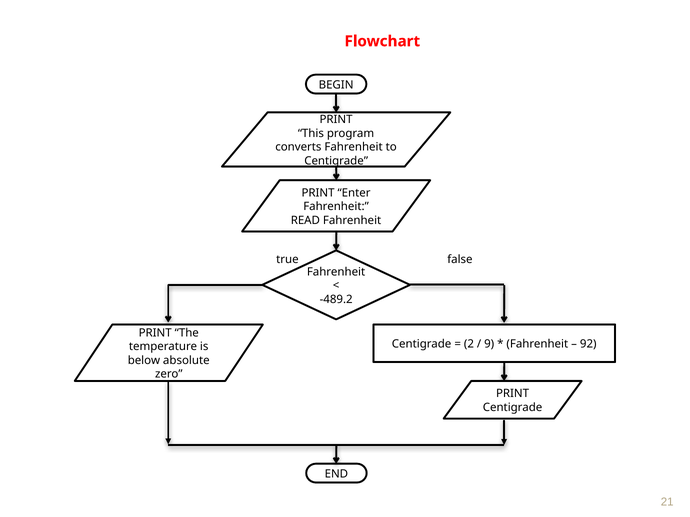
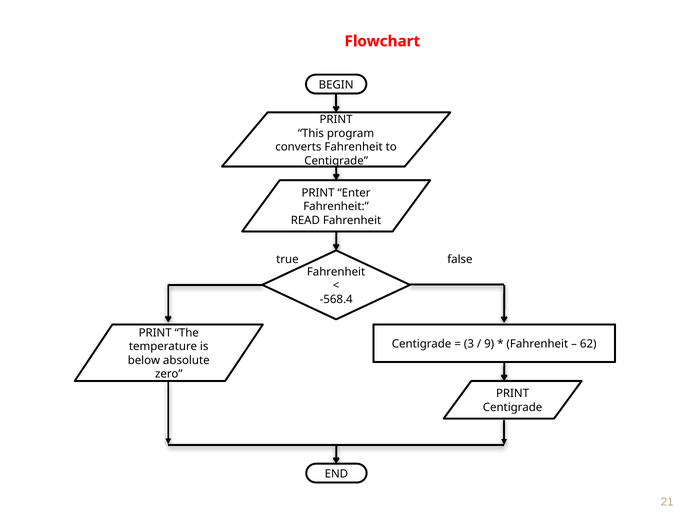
-489.2: -489.2 -> -568.4
2: 2 -> 3
92: 92 -> 62
